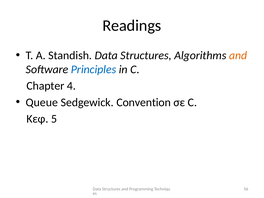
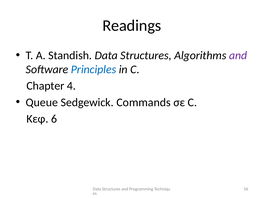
and at (238, 55) colour: orange -> purple
Convention: Convention -> Commands
5: 5 -> 6
